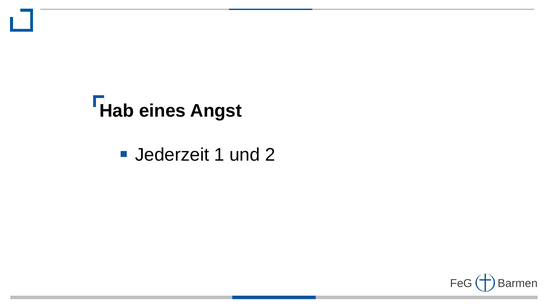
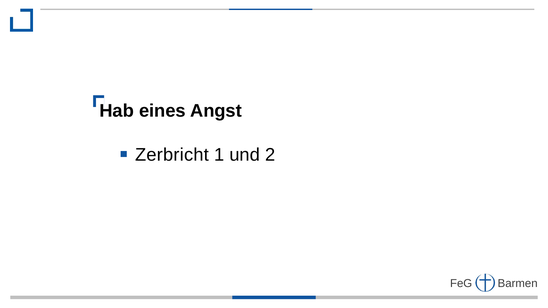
Jederzeit: Jederzeit -> Zerbricht
